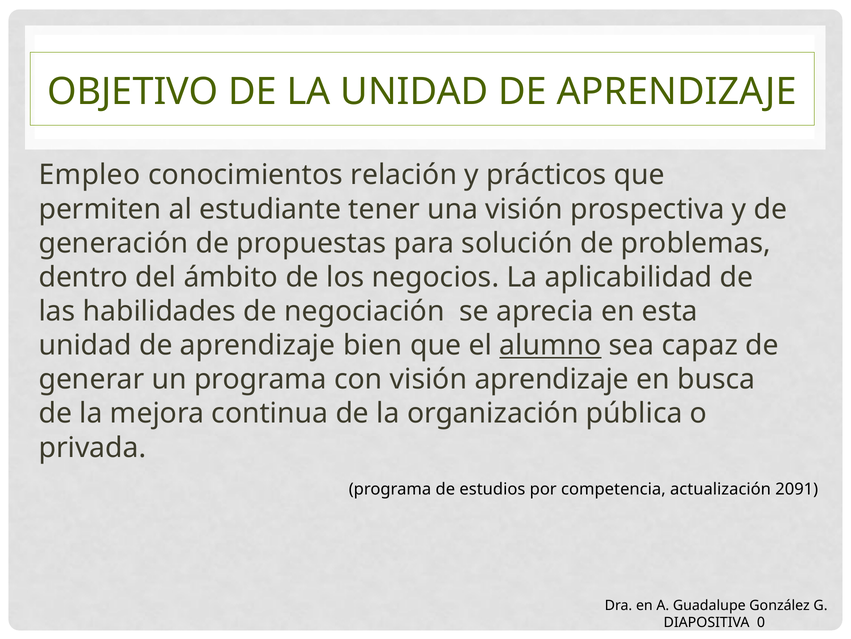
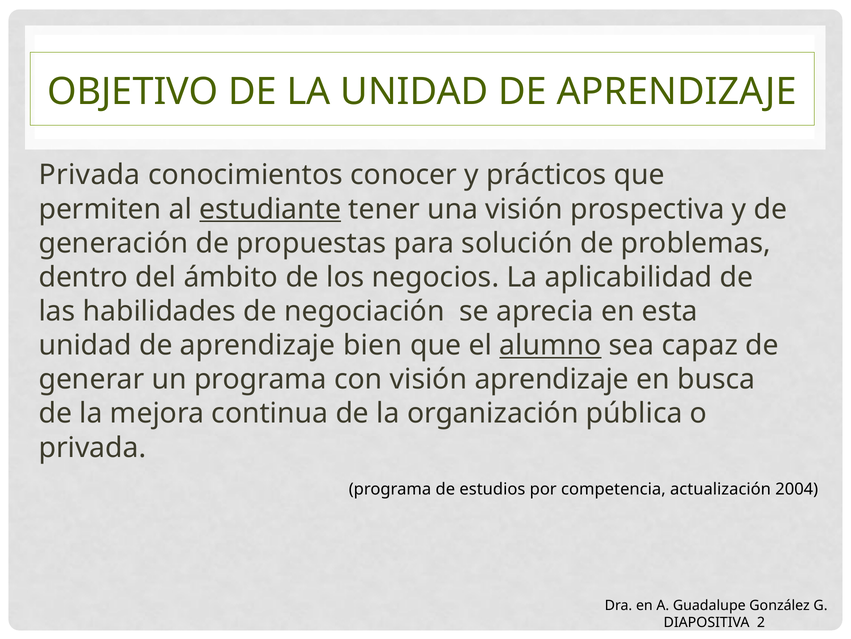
Empleo at (90, 175): Empleo -> Privada
relación: relación -> conocer
estudiante underline: none -> present
2091: 2091 -> 2004
0: 0 -> 2
